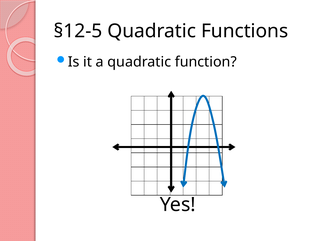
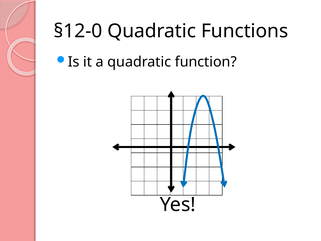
§12-5: §12-5 -> §12-0
